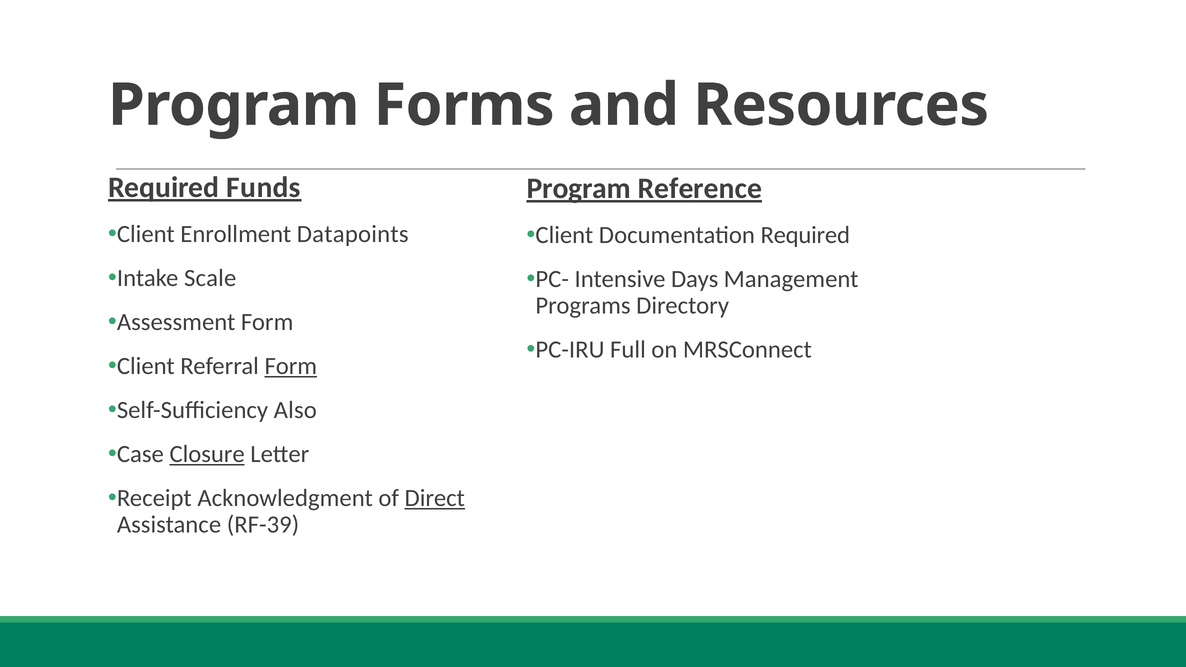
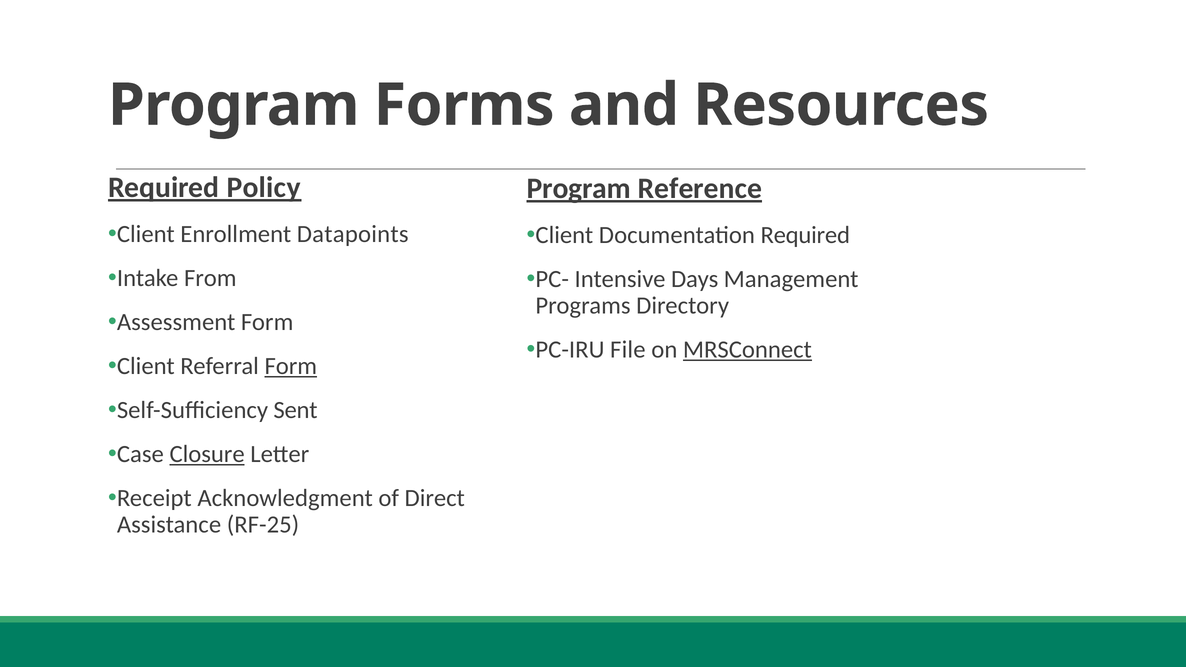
Funds: Funds -> Policy
Scale: Scale -> From
Full: Full -> File
MRSConnect underline: none -> present
Also: Also -> Sent
Direct underline: present -> none
RF-39: RF-39 -> RF-25
